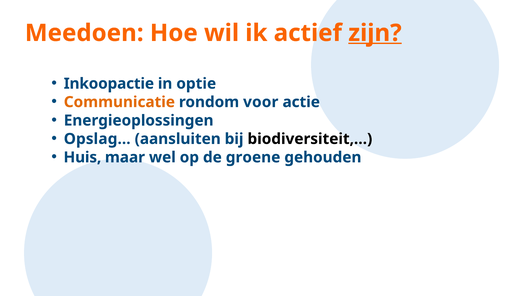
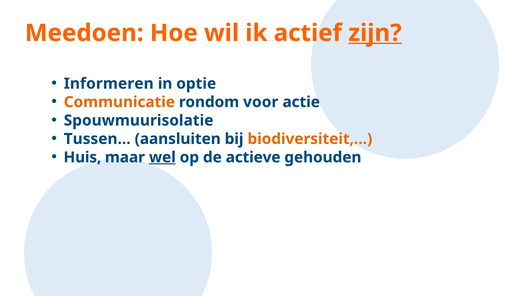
Inkoopactie: Inkoopactie -> Informeren
Energieoplossingen: Energieoplossingen -> Spouwmuurisolatie
Opslag…: Opslag… -> Tussen…
biodiversiteit,… colour: black -> orange
wel underline: none -> present
groene: groene -> actieve
